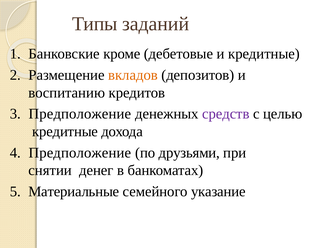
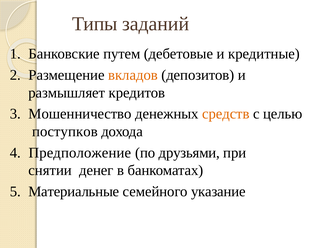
кроме: кроме -> путем
воспитанию: воспитанию -> размышляет
Предположение at (80, 114): Предположение -> Мошенничество
средств colour: purple -> orange
кредитные at (65, 132): кредитные -> поступков
